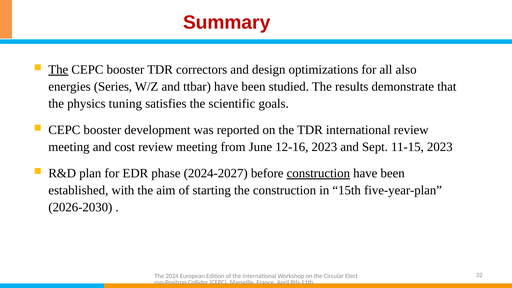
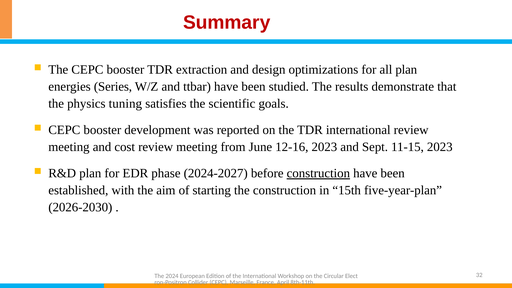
The at (58, 70) underline: present -> none
correctors: correctors -> extraction
all also: also -> plan
